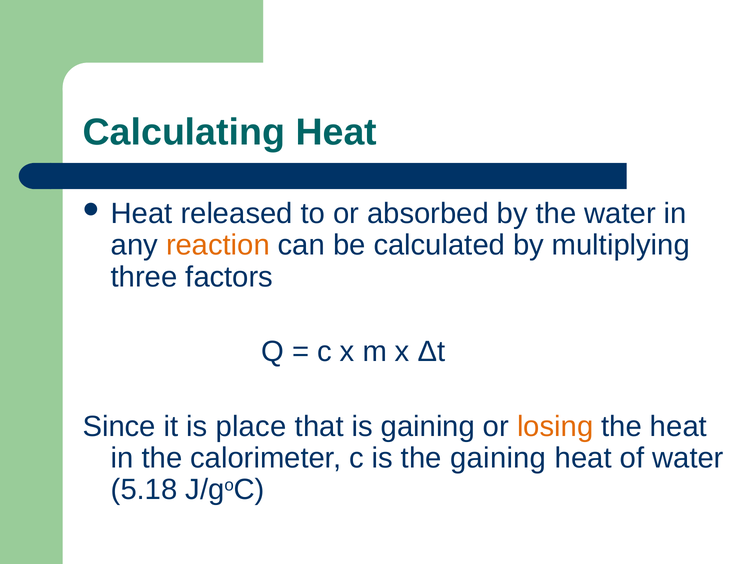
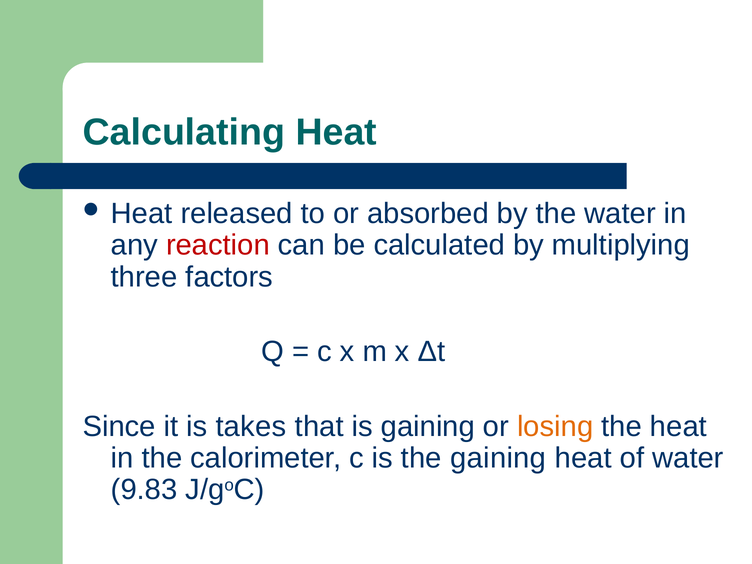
reaction colour: orange -> red
place: place -> takes
5.18: 5.18 -> 9.83
